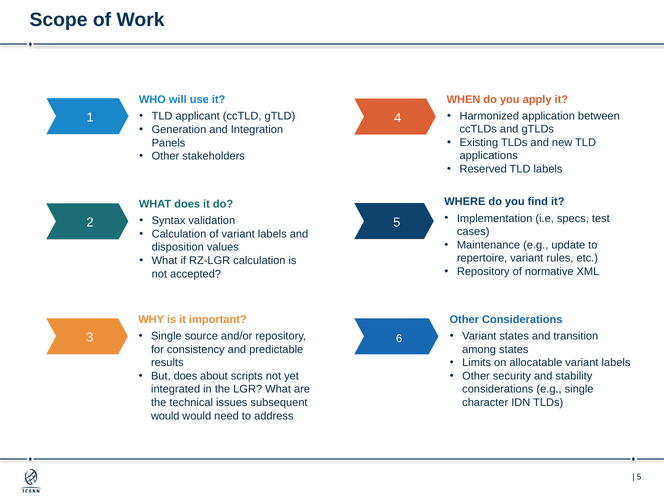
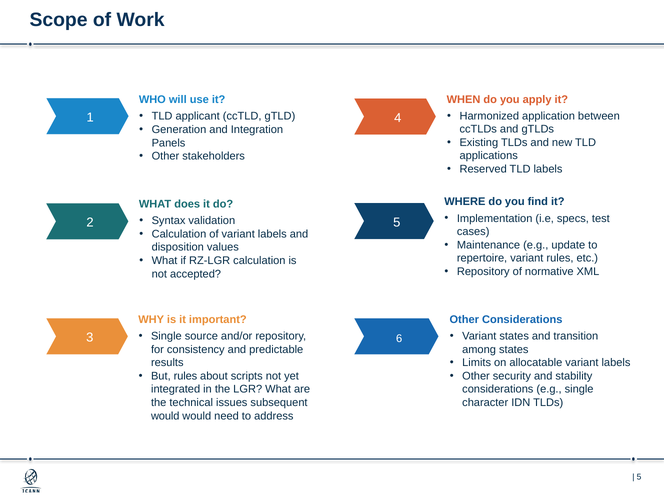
But does: does -> rules
